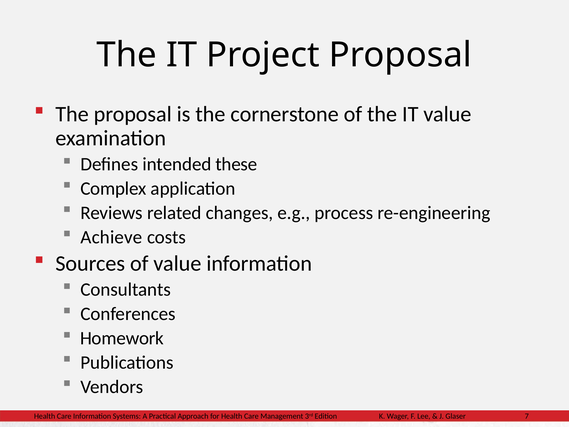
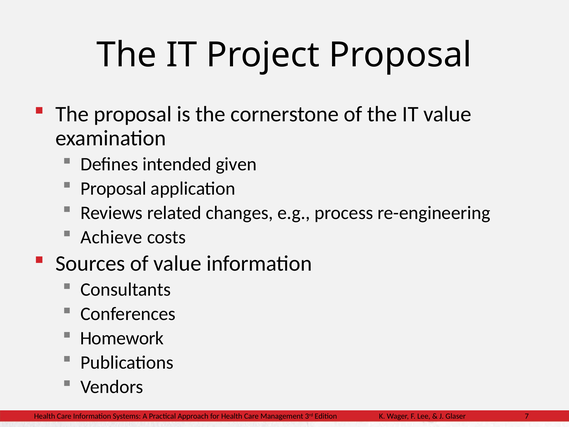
these: these -> given
Complex at (113, 188): Complex -> Proposal
